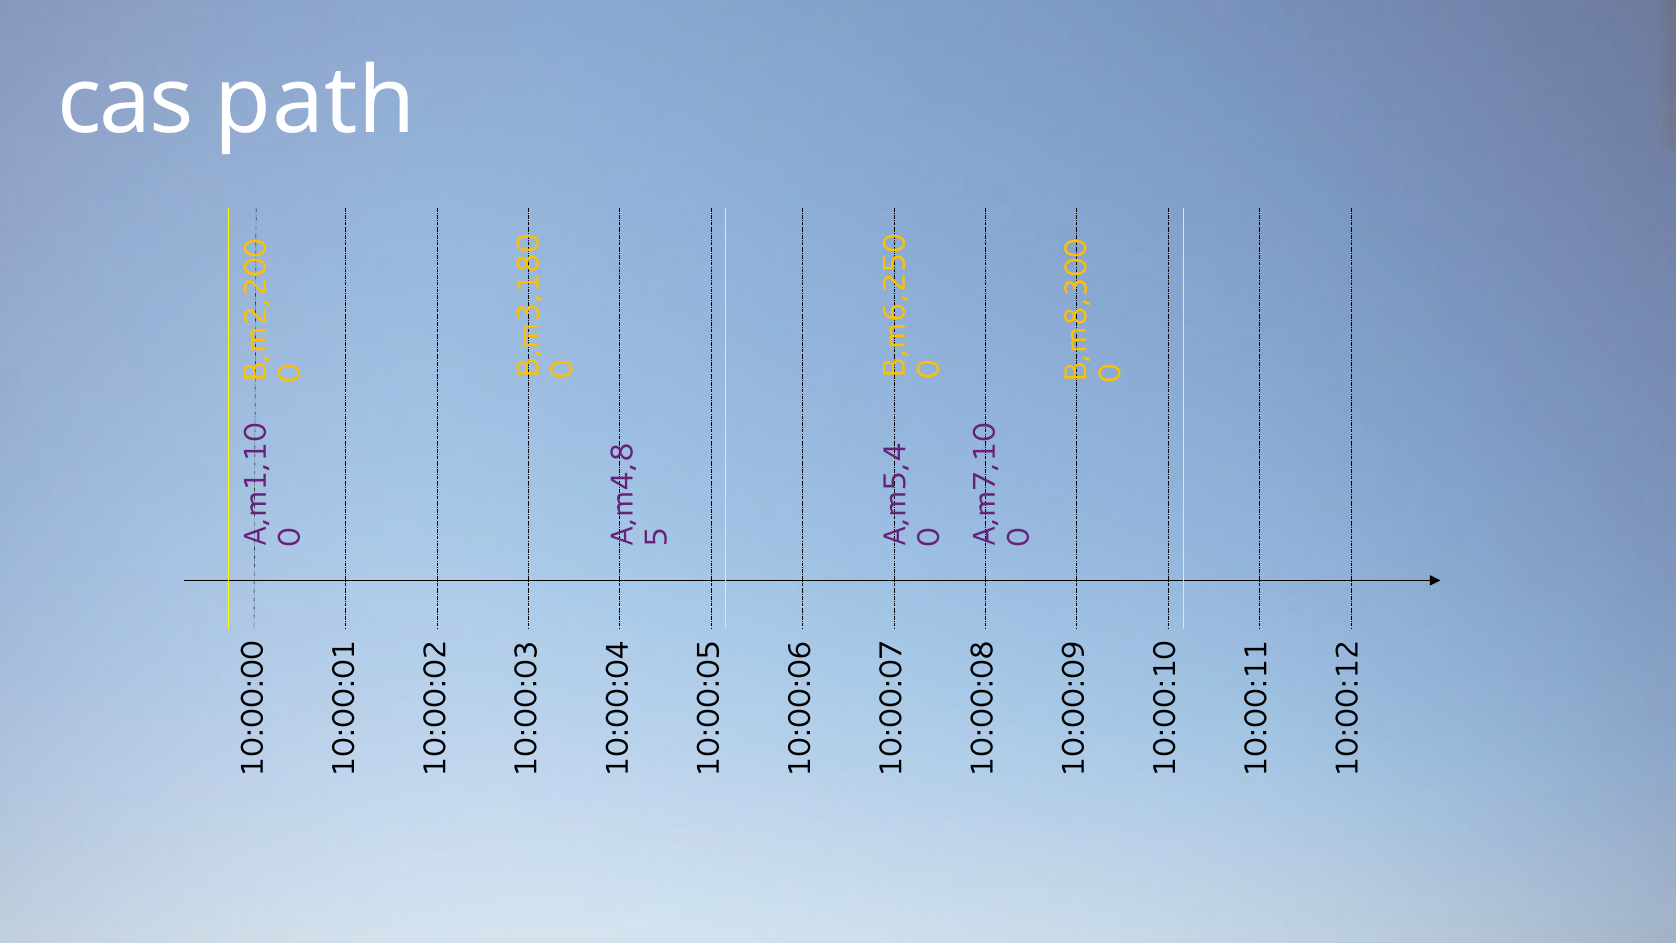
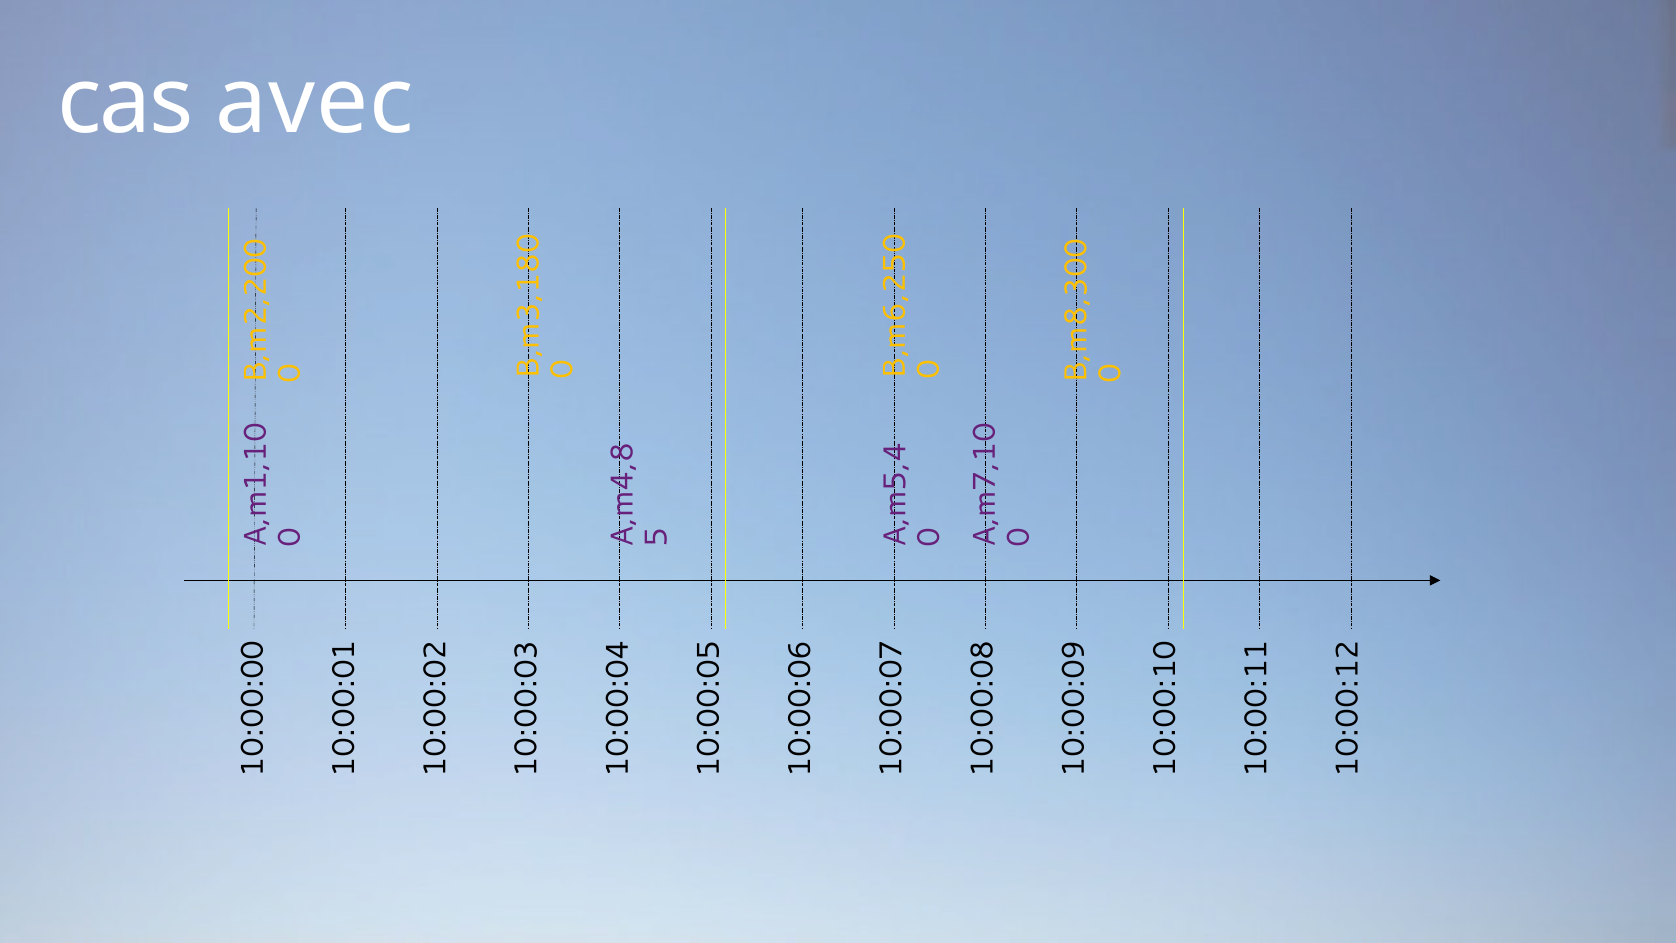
path: path -> avec
